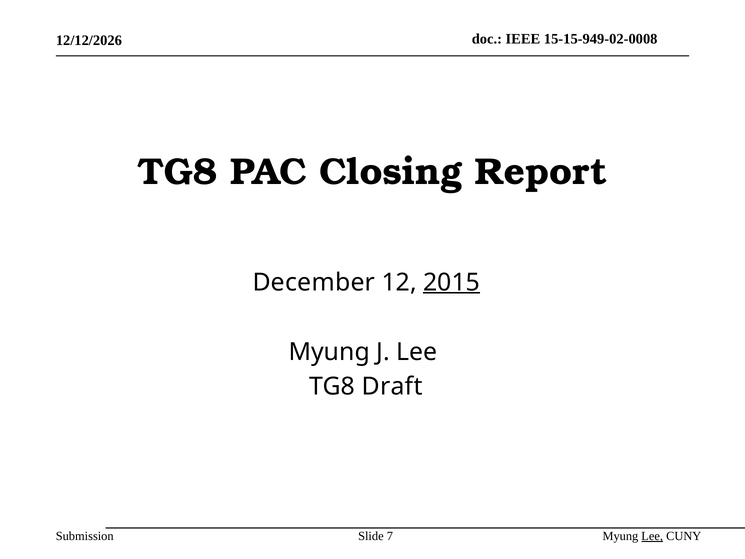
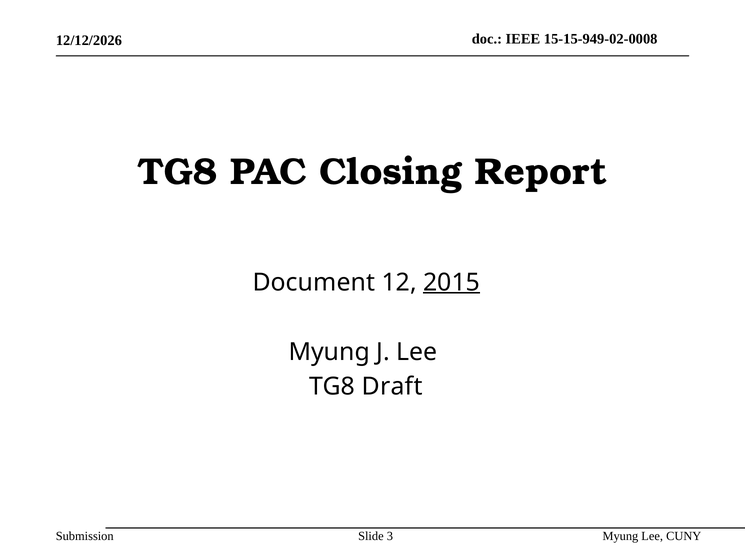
December: December -> Document
7: 7 -> 3
Lee at (652, 536) underline: present -> none
